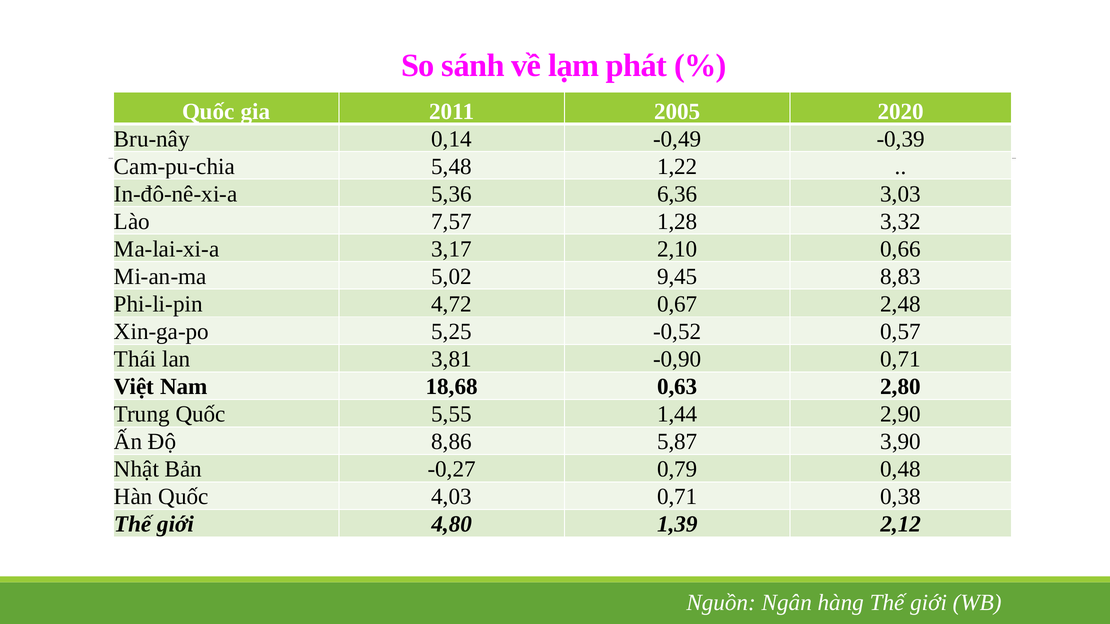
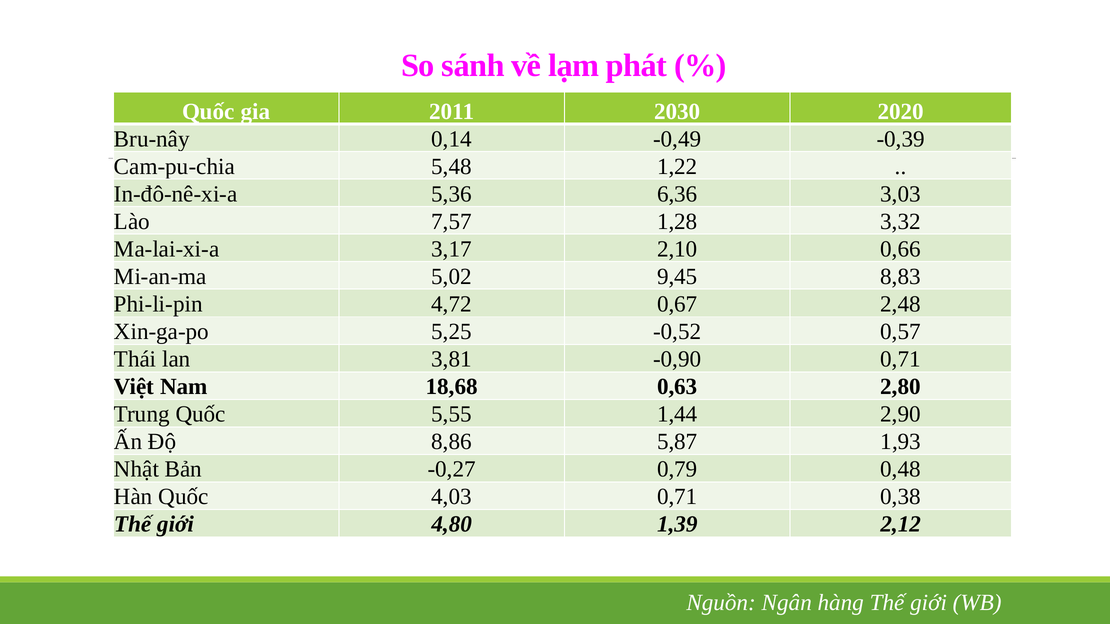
2005: 2005 -> 2030
3,90: 3,90 -> 1,93
